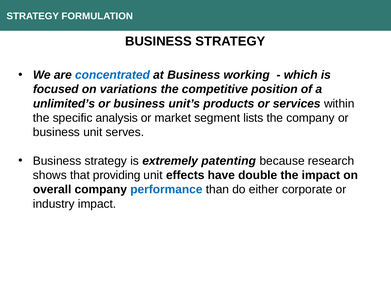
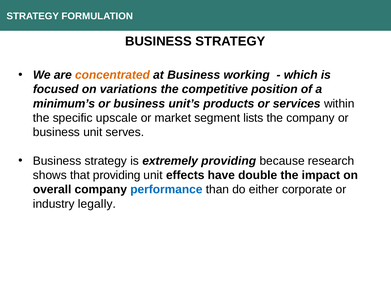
concentrated colour: blue -> orange
unlimited’s: unlimited’s -> minimum’s
analysis: analysis -> upscale
extremely patenting: patenting -> providing
industry impact: impact -> legally
